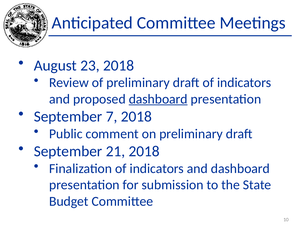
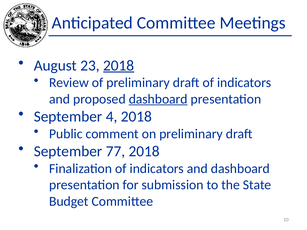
2018 at (119, 66) underline: none -> present
7: 7 -> 4
21: 21 -> 77
